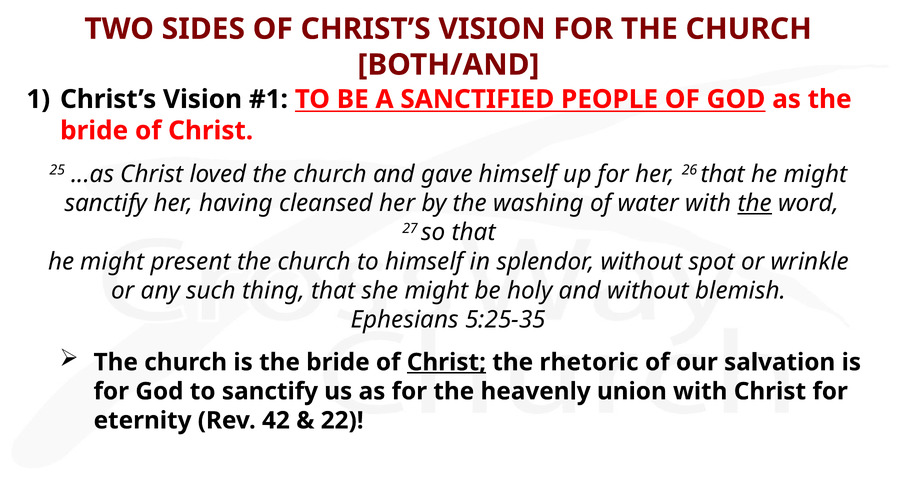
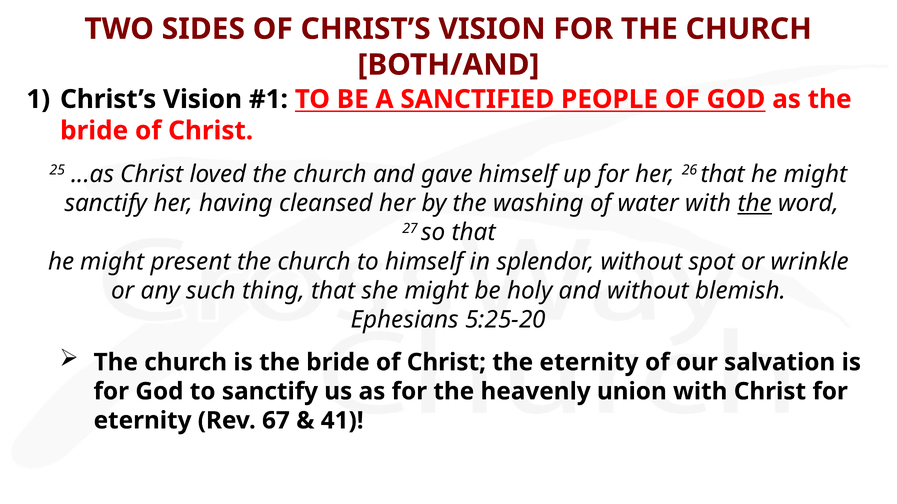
5:25-35: 5:25-35 -> 5:25-20
Christ at (446, 363) underline: present -> none
the rhetoric: rhetoric -> eternity
42: 42 -> 67
22: 22 -> 41
